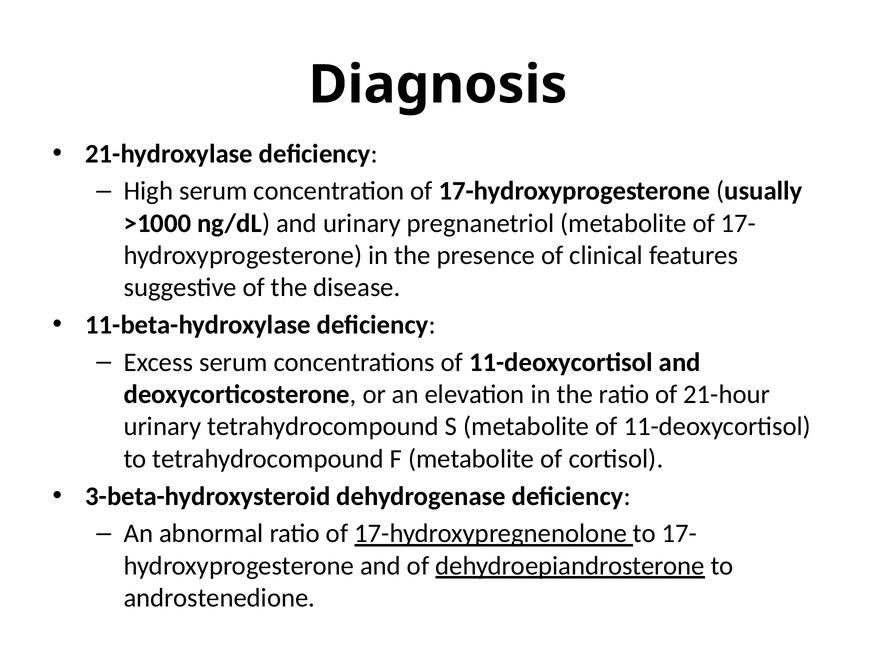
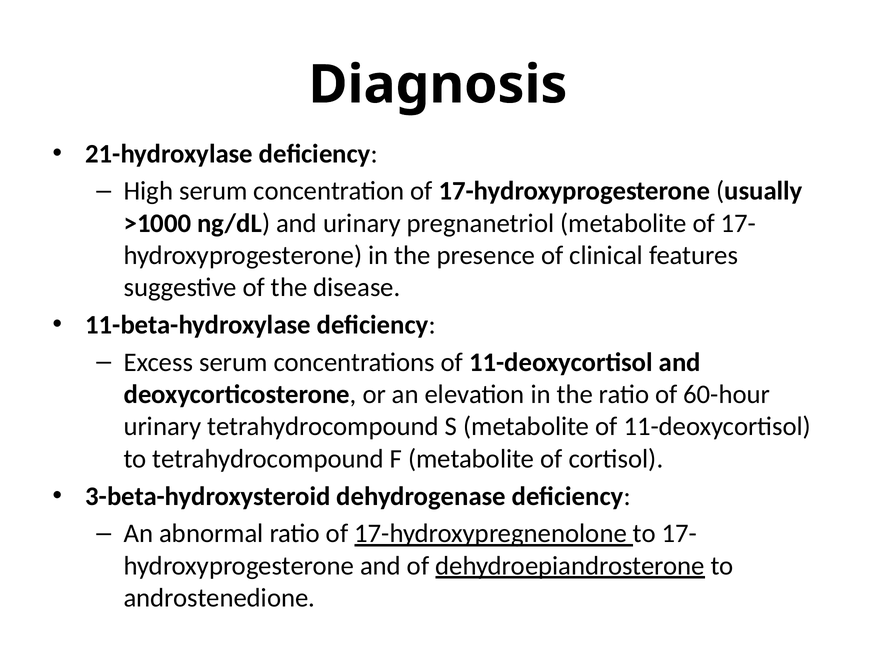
21-hour: 21-hour -> 60-hour
